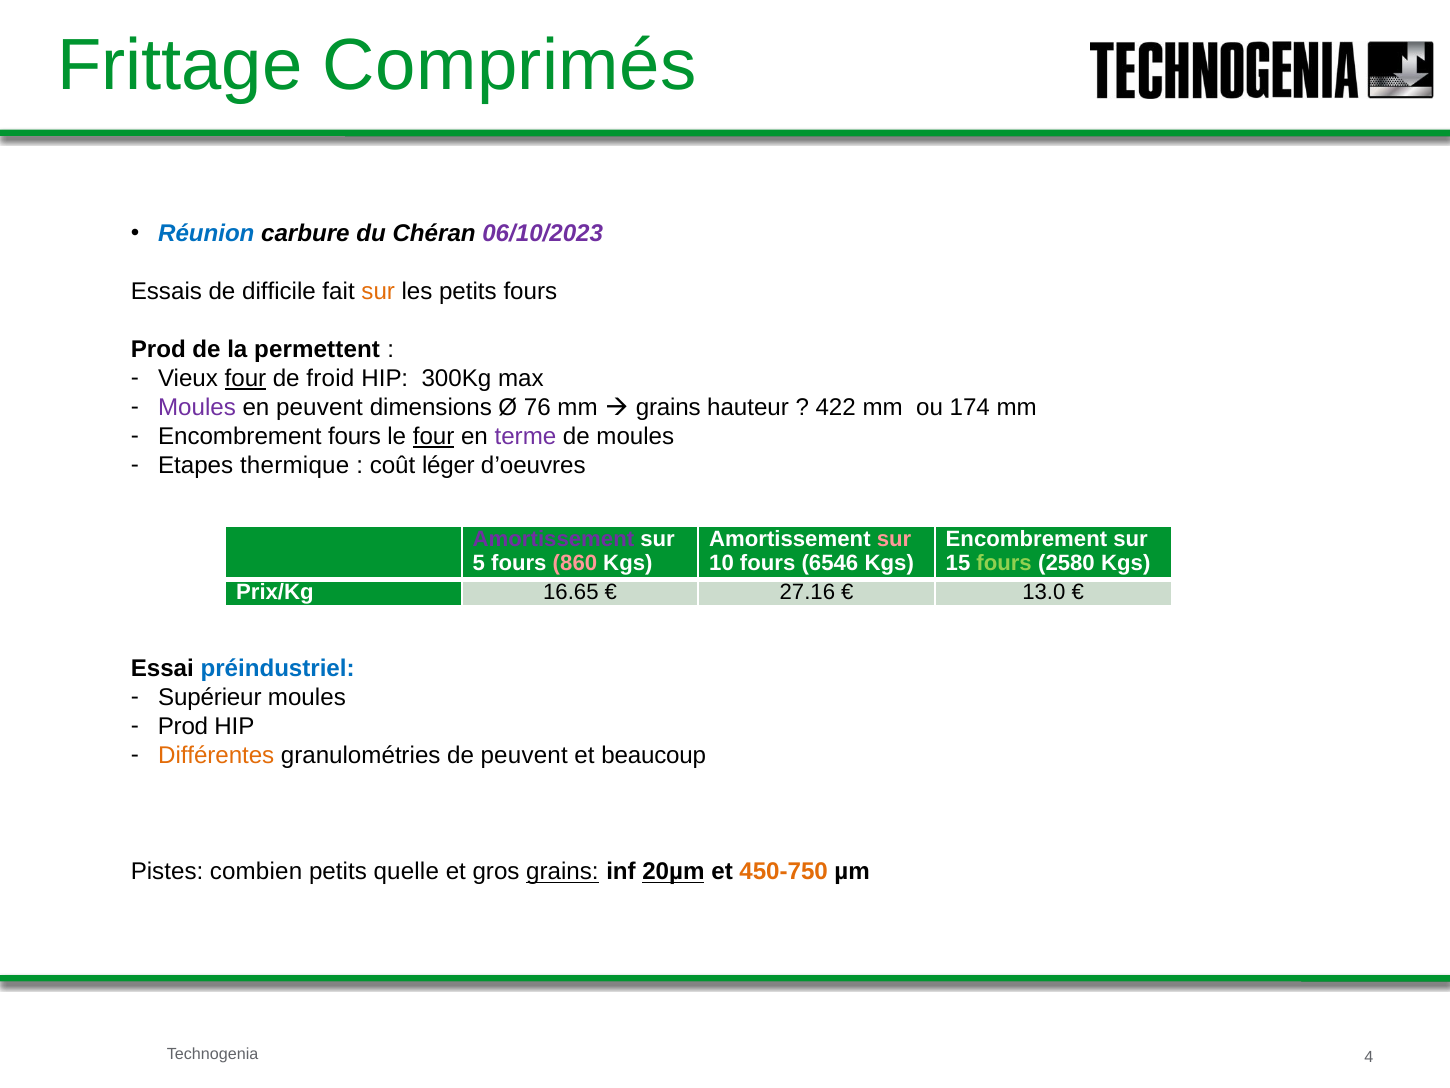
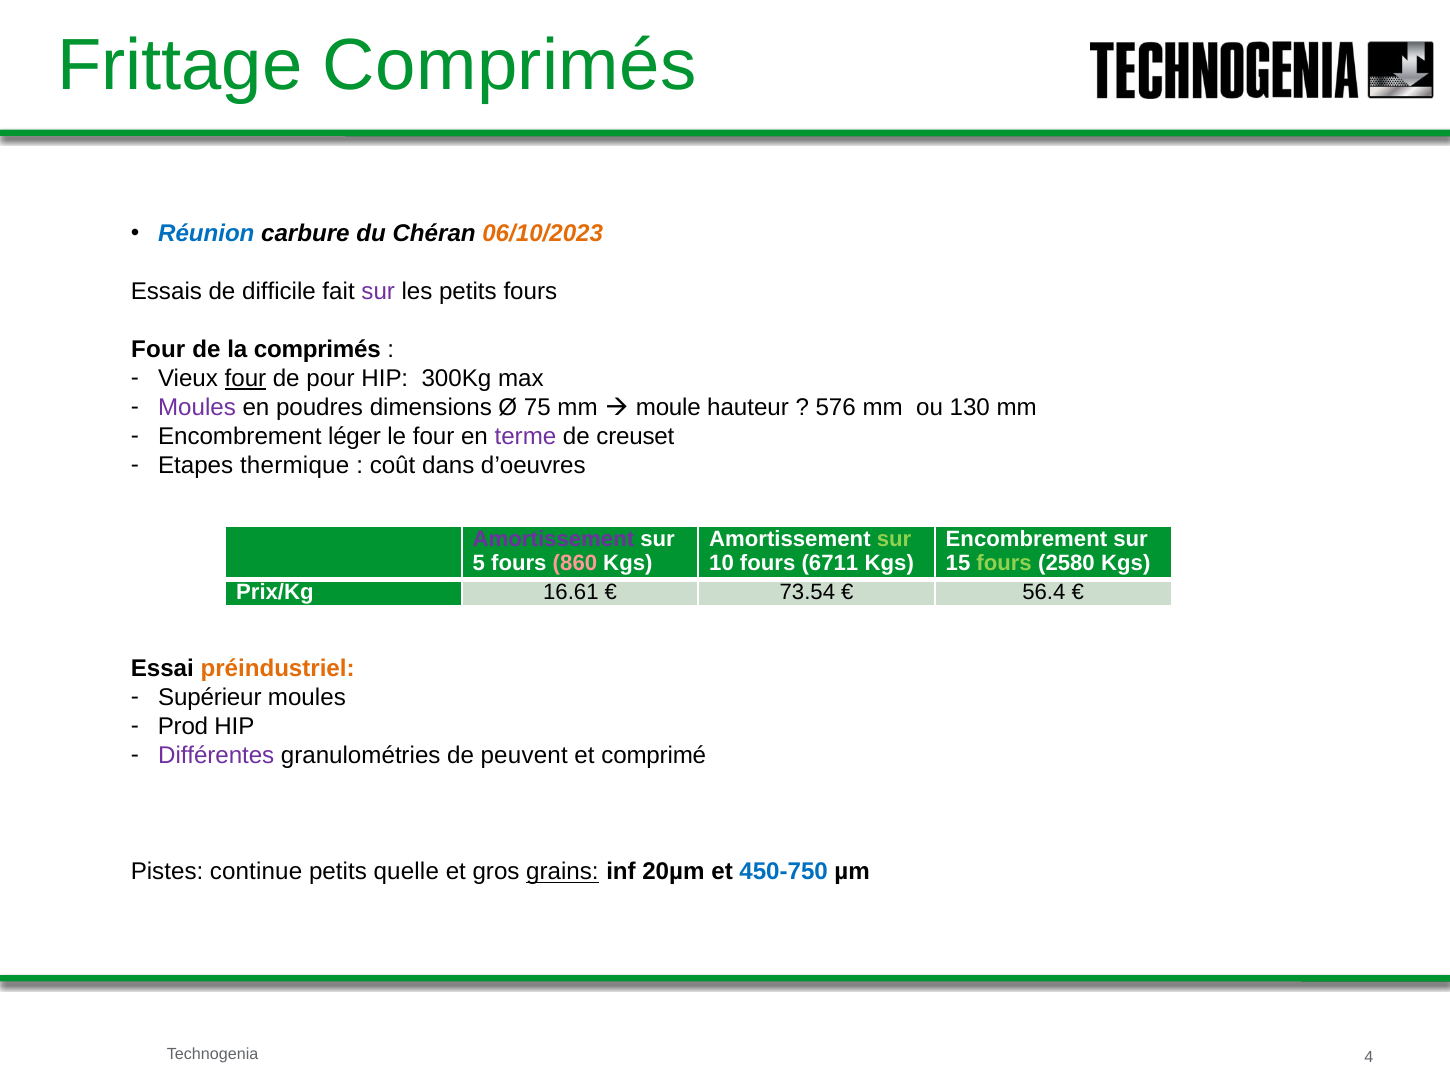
06/10/2023 colour: purple -> orange
sur at (378, 292) colour: orange -> purple
Prod at (158, 350): Prod -> Four
la permettent: permettent -> comprimés
froid: froid -> pour
en peuvent: peuvent -> poudres
76: 76 -> 75
grains at (668, 408): grains -> moule
422: 422 -> 576
174: 174 -> 130
Encombrement fours: fours -> léger
four at (434, 437) underline: present -> none
de moules: moules -> creuset
léger: léger -> dans
sur at (894, 539) colour: pink -> light green
6546: 6546 -> 6711
16.65: 16.65 -> 16.61
27.16: 27.16 -> 73.54
13.0: 13.0 -> 56.4
préindustriel colour: blue -> orange
Différentes colour: orange -> purple
beaucoup: beaucoup -> comprimé
combien: combien -> continue
20µm underline: present -> none
450-750 colour: orange -> blue
